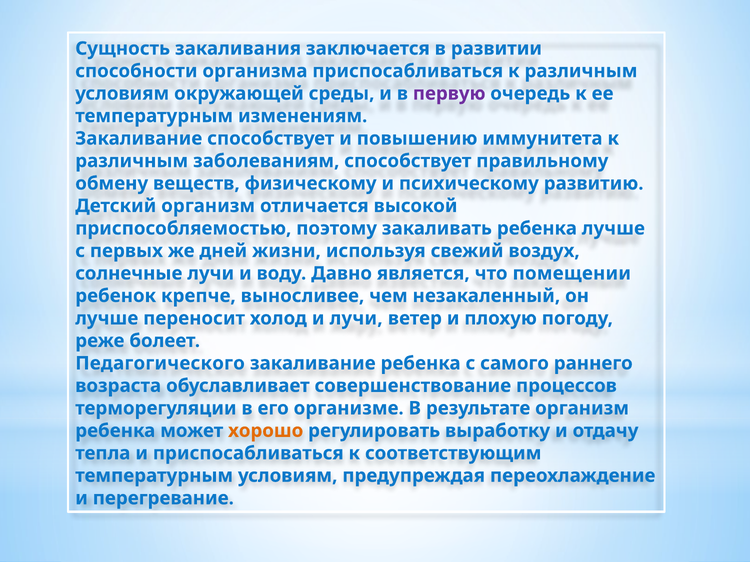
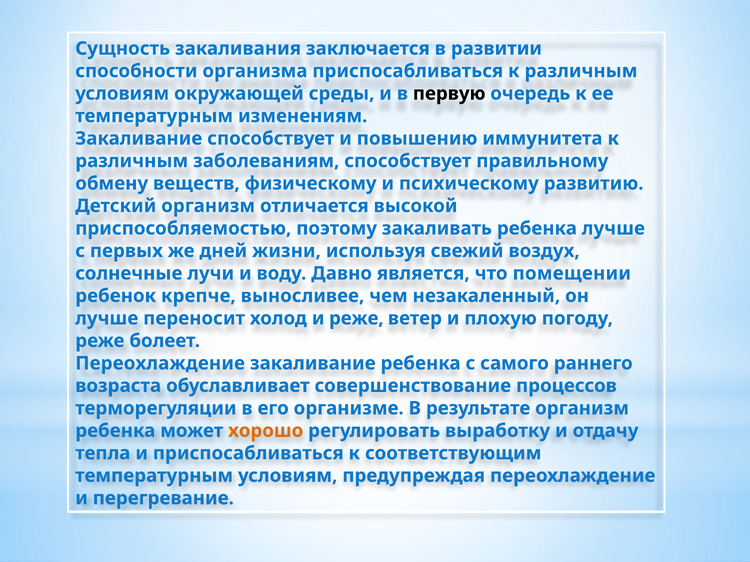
первую colour: purple -> black
и лучи: лучи -> реже
Педагогического at (160, 364): Педагогического -> Переохлаждение
